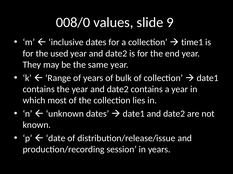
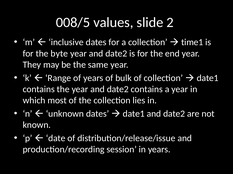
008/0: 008/0 -> 008/5
9: 9 -> 2
used: used -> byte
